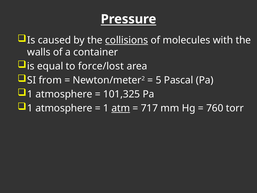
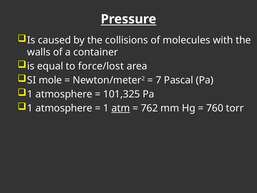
collisions underline: present -> none
from: from -> mole
5: 5 -> 7
717: 717 -> 762
